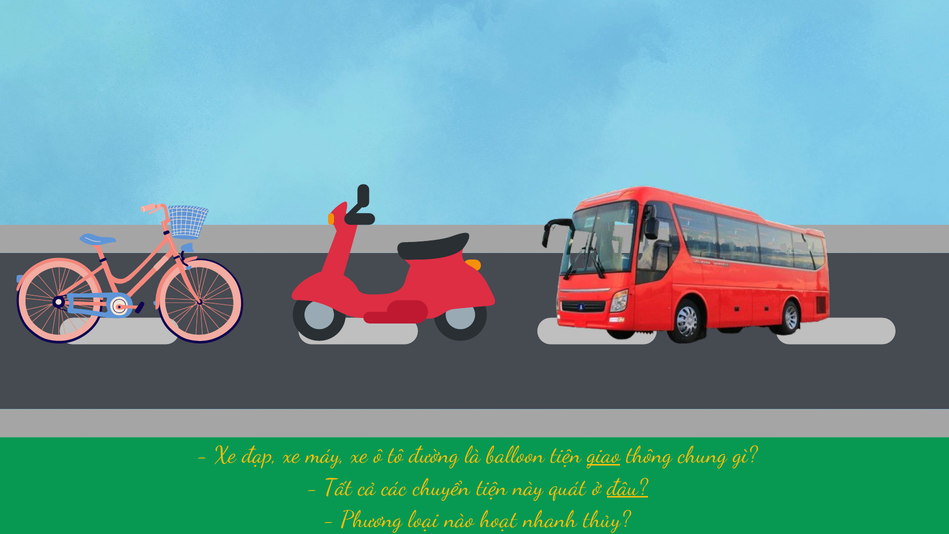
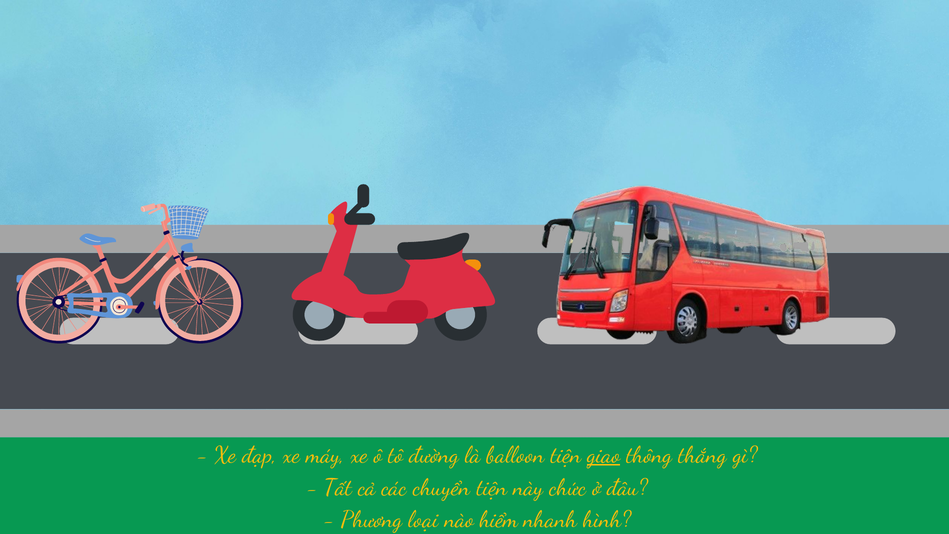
chung: chung -> thắng
quát: quát -> chức
đâu underline: present -> none
hoạt: hoạt -> hiểm
thủy: thủy -> hình
